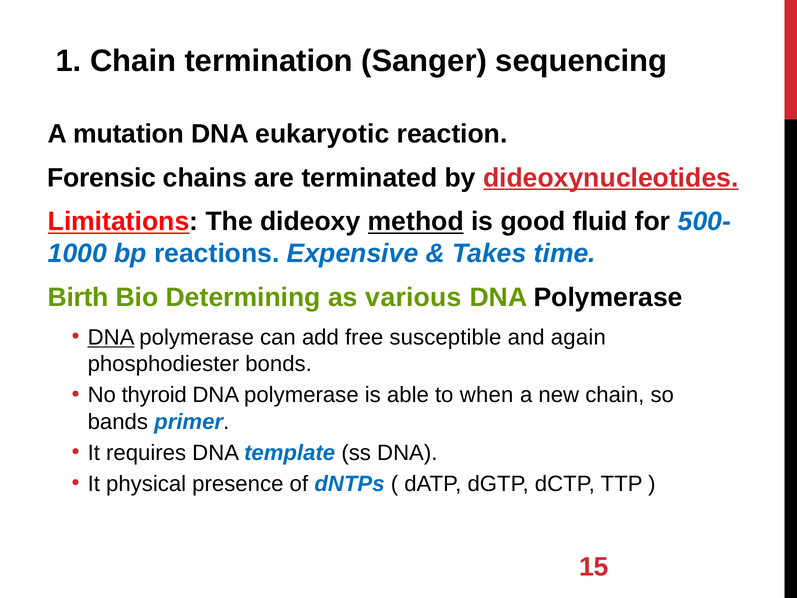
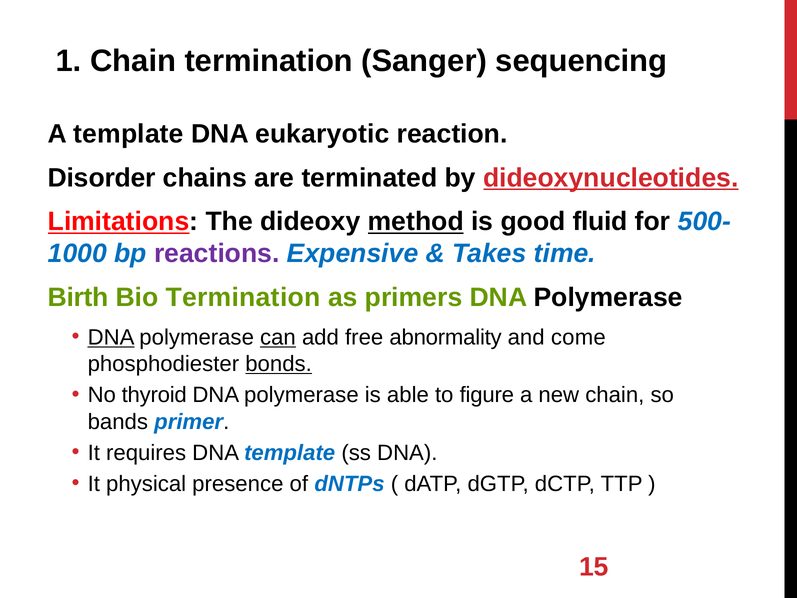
A mutation: mutation -> template
Forensic: Forensic -> Disorder
reactions colour: blue -> purple
Bio Determining: Determining -> Termination
various: various -> primers
can underline: none -> present
susceptible: susceptible -> abnormality
again: again -> come
bonds underline: none -> present
when: when -> figure
